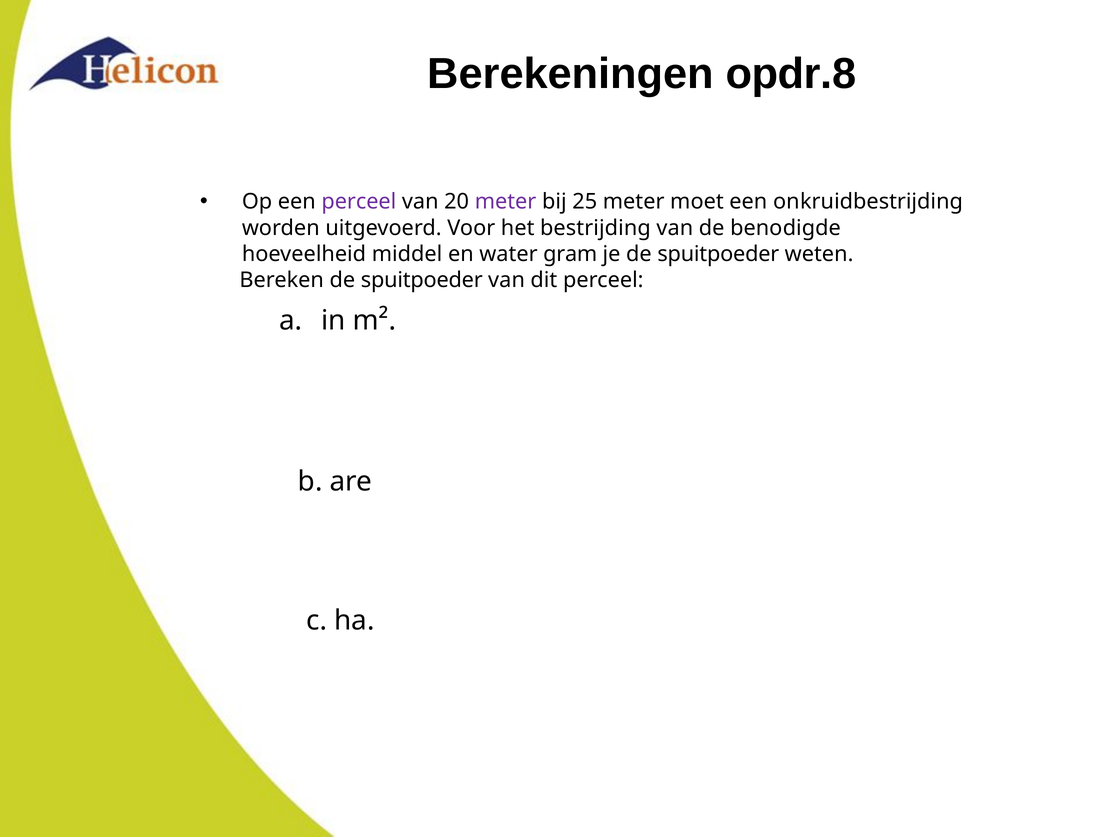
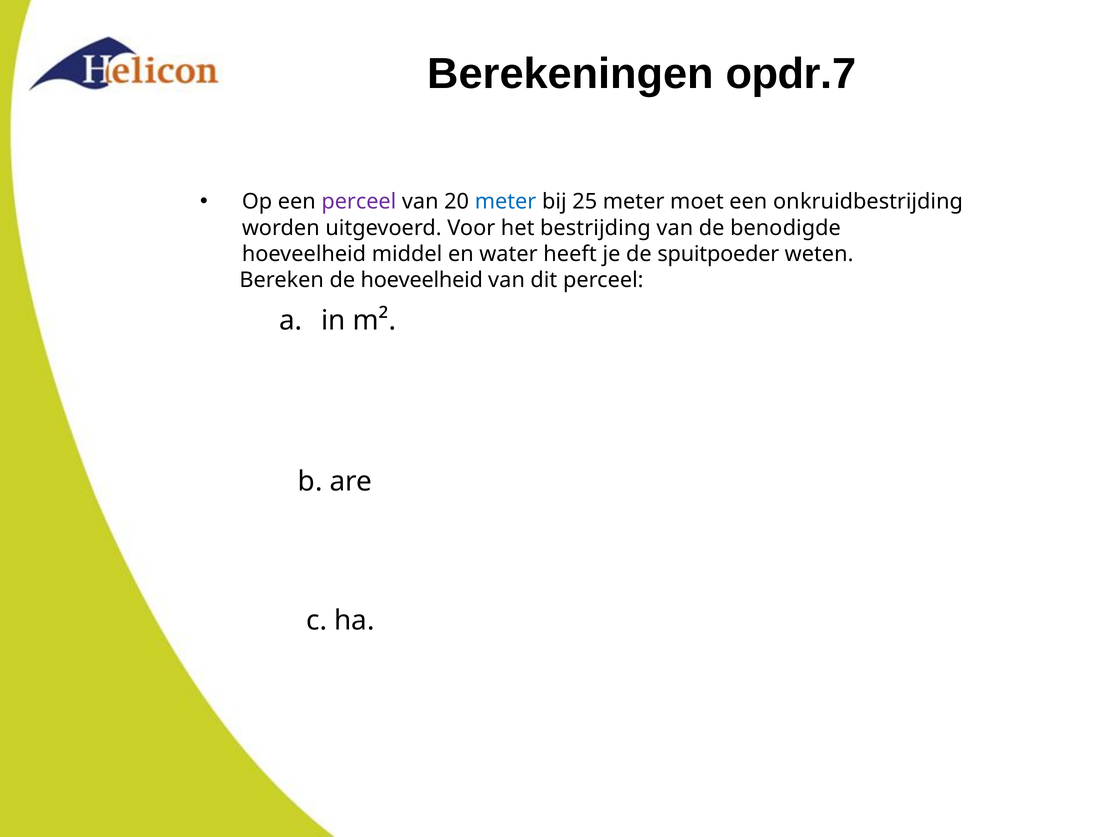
opdr.8: opdr.8 -> opdr.7
meter at (506, 202) colour: purple -> blue
gram: gram -> heeft
Bereken de spuitpoeder: spuitpoeder -> hoeveelheid
